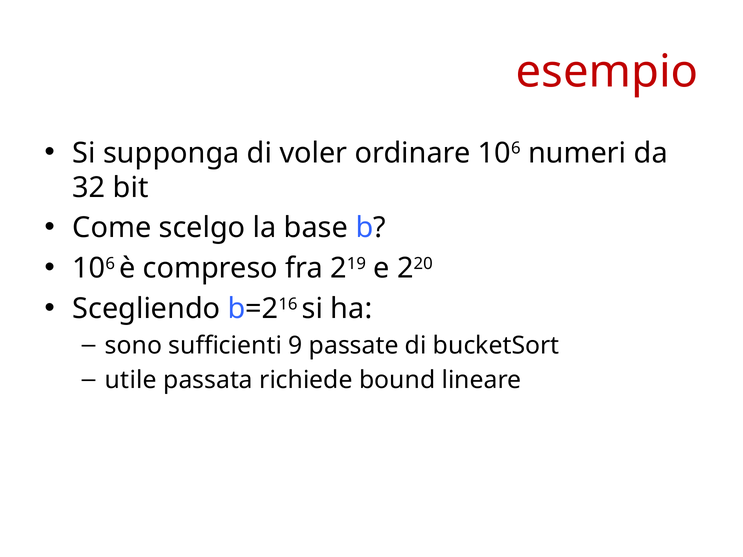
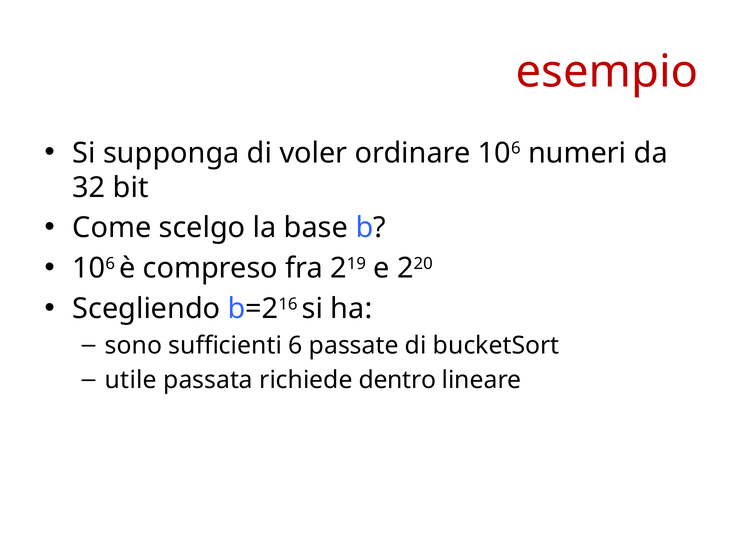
9: 9 -> 6
bound: bound -> dentro
